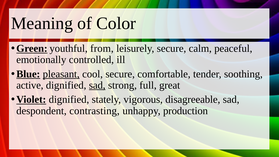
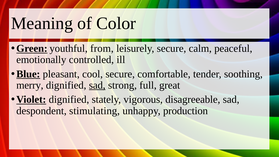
pleasant underline: present -> none
active: active -> merry
contrasting: contrasting -> stimulating
